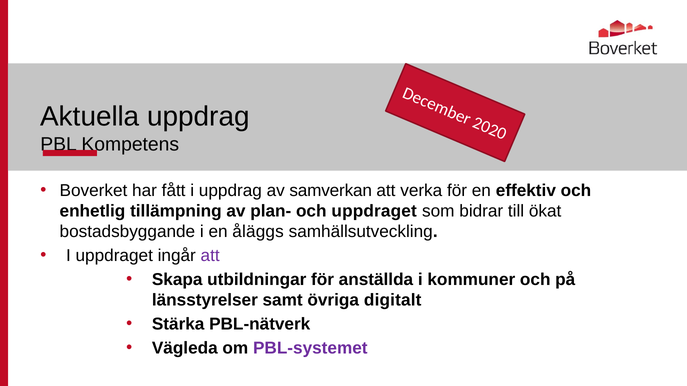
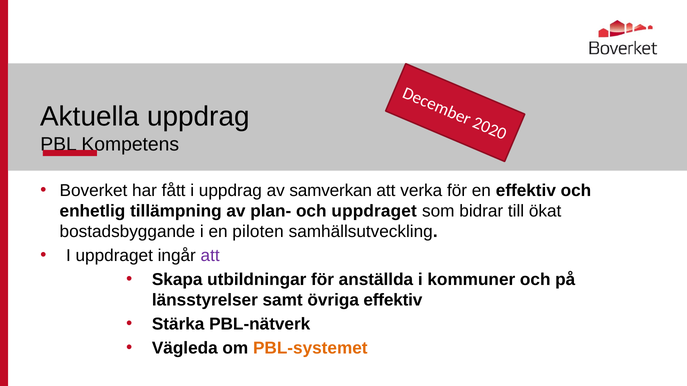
åläggs: åläggs -> piloten
övriga digitalt: digitalt -> effektiv
PBL-systemet colour: purple -> orange
